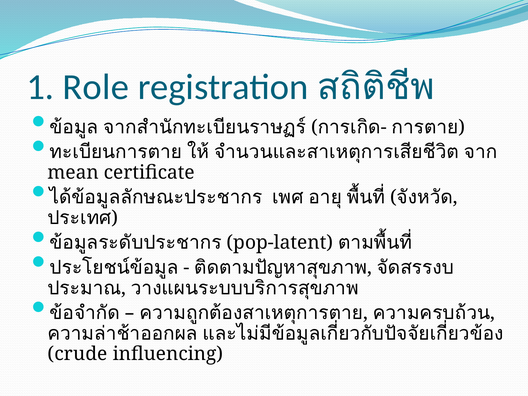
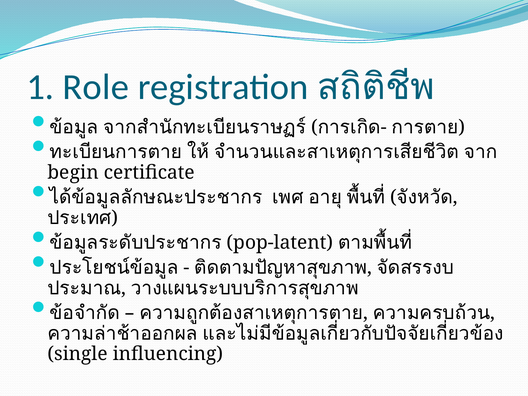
mean: mean -> begin
crude: crude -> single
